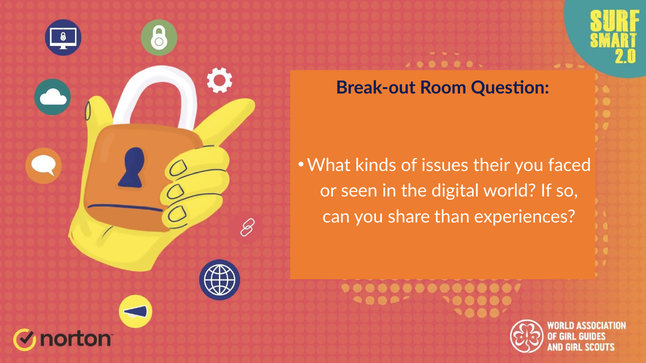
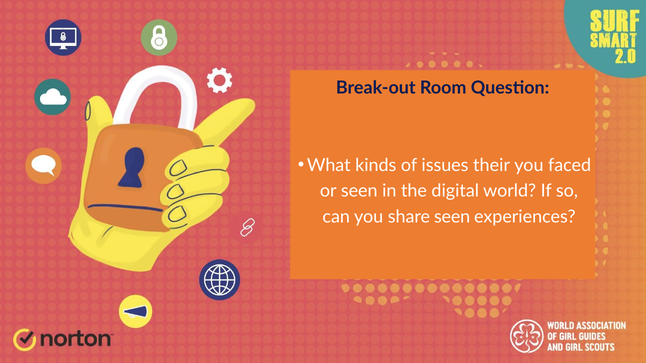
share than: than -> seen
